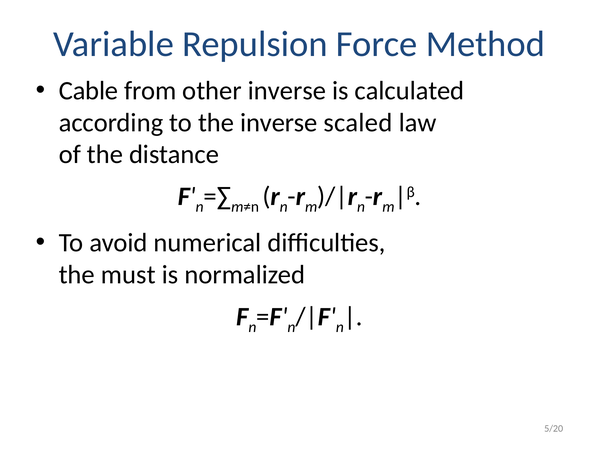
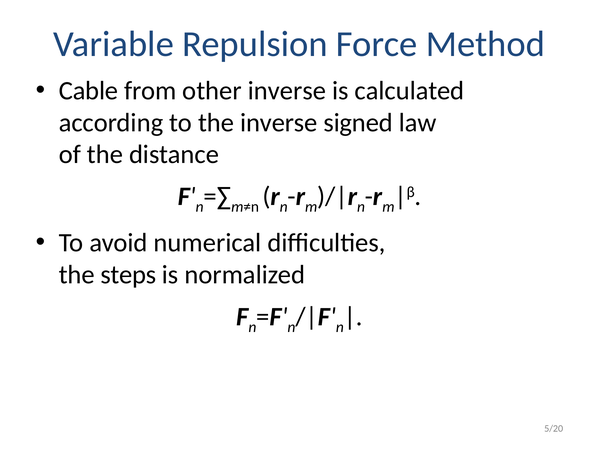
scaled: scaled -> signed
must: must -> steps
